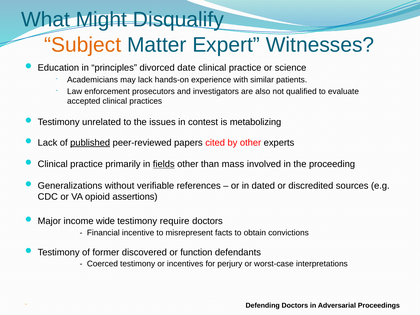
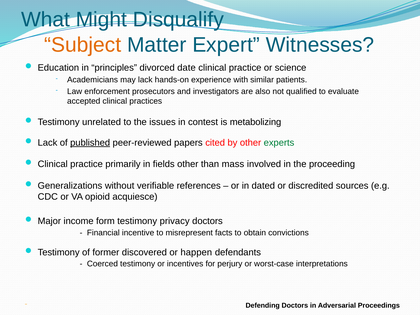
experts colour: black -> green
fields underline: present -> none
assertions: assertions -> acquiesce
wide: wide -> form
require: require -> privacy
function: function -> happen
